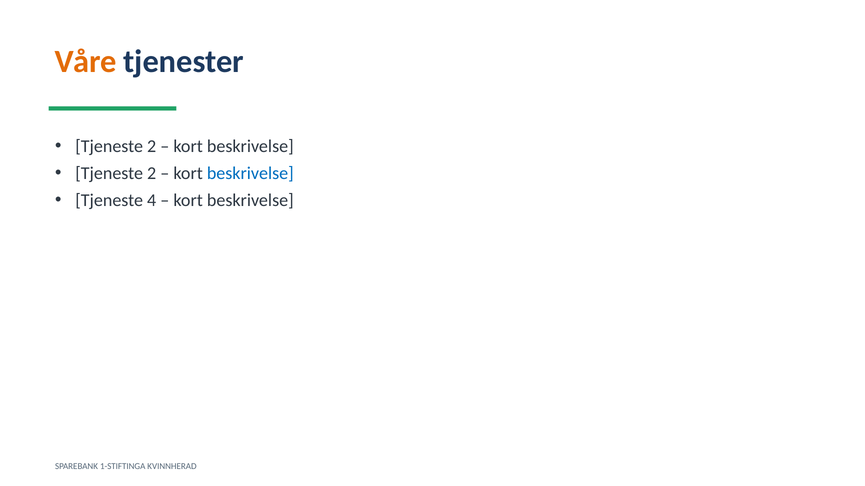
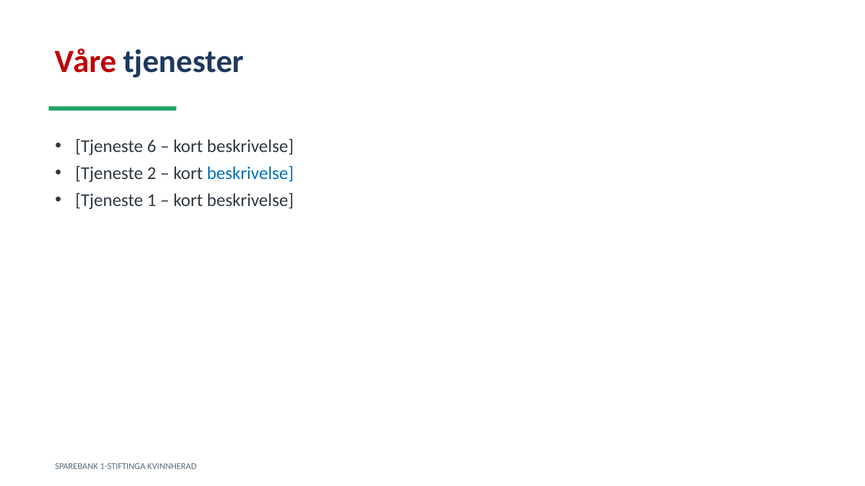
Våre colour: orange -> red
2 at (152, 147): 2 -> 6
4: 4 -> 1
